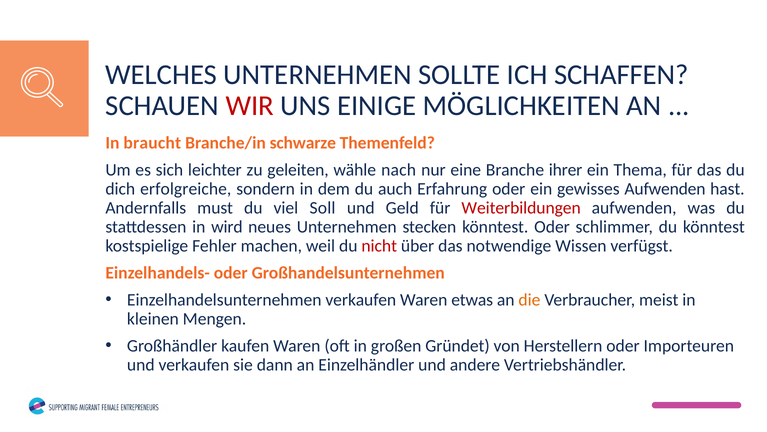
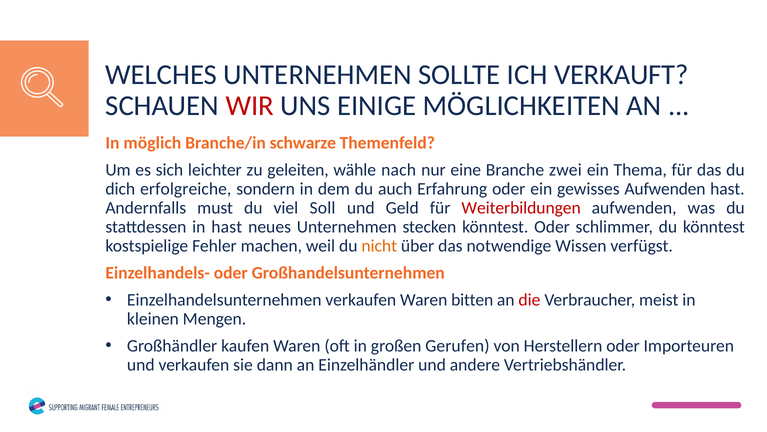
SCHAFFEN: SCHAFFEN -> VERKAUFT
braucht: braucht -> möglich
ihrer: ihrer -> zwei
in wird: wird -> hast
nicht colour: red -> orange
etwas: etwas -> bitten
die colour: orange -> red
Gründet: Gründet -> Gerufen
